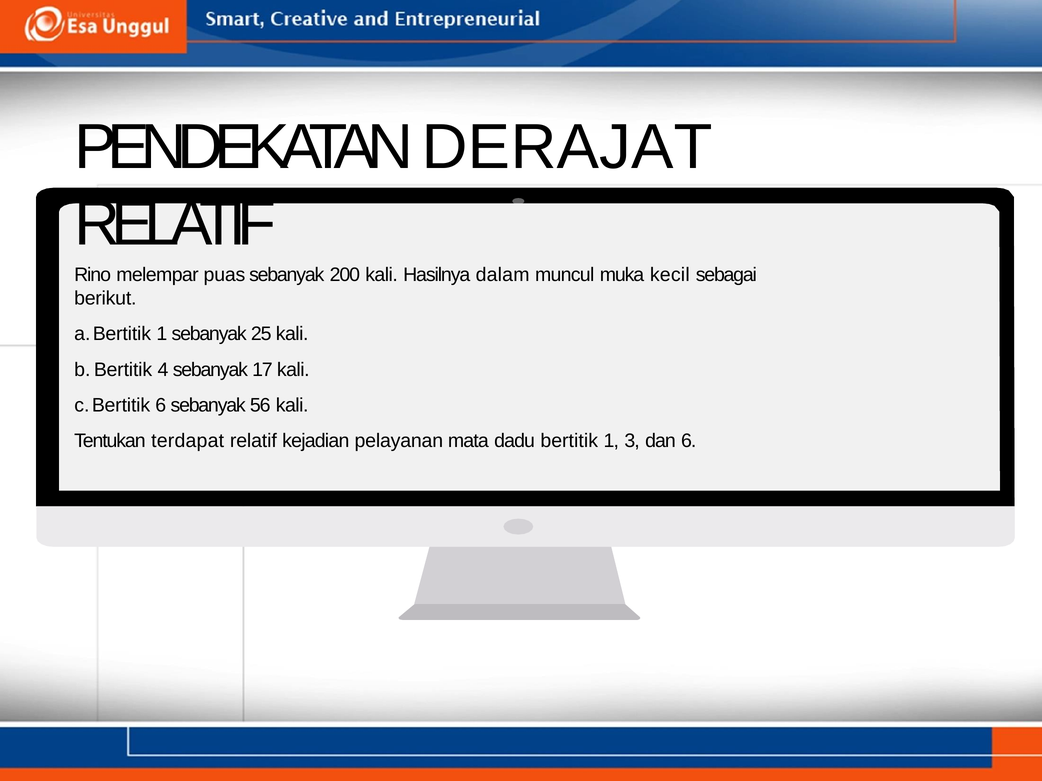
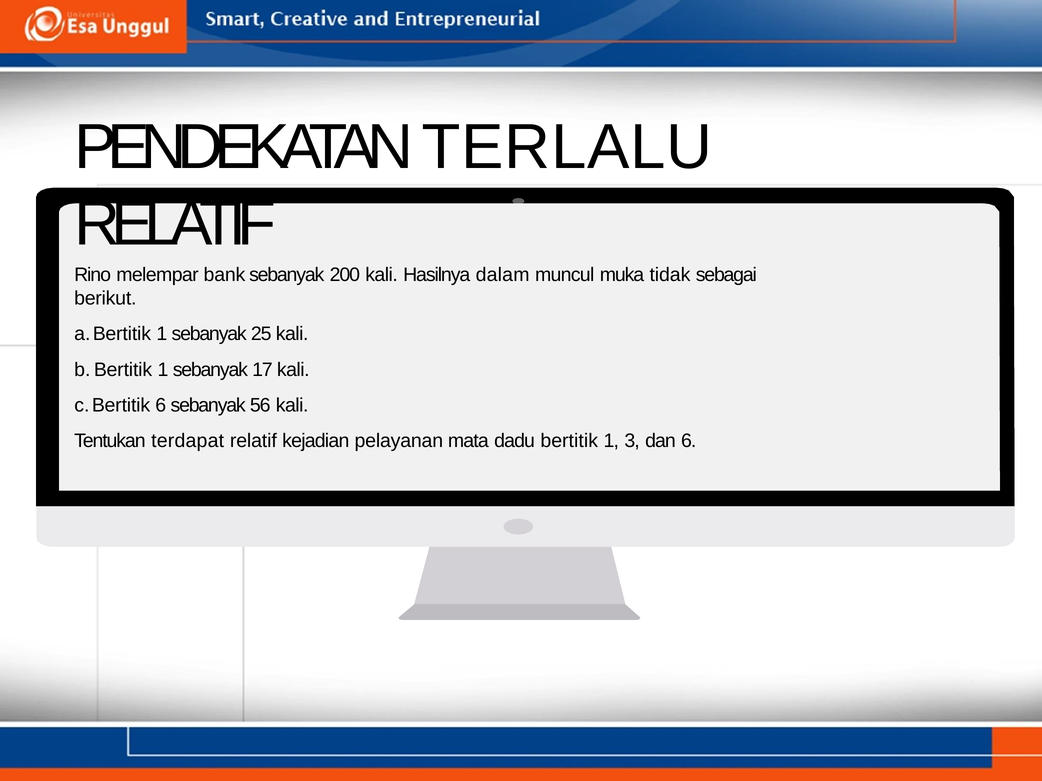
DERAJAT: DERAJAT -> TERLALU
puas: puas -> bank
kecil: kecil -> tidak
4 at (163, 370): 4 -> 1
